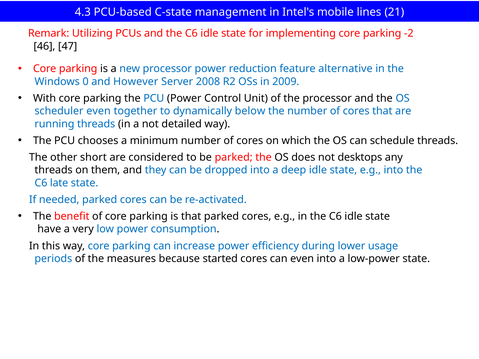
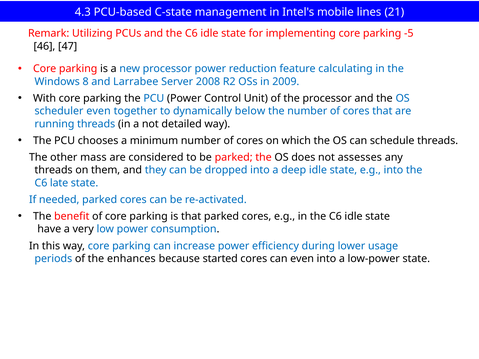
-2: -2 -> -5
alternative: alternative -> calculating
0: 0 -> 8
However: However -> Larrabee
short: short -> mass
desktops: desktops -> assesses
measures: measures -> enhances
